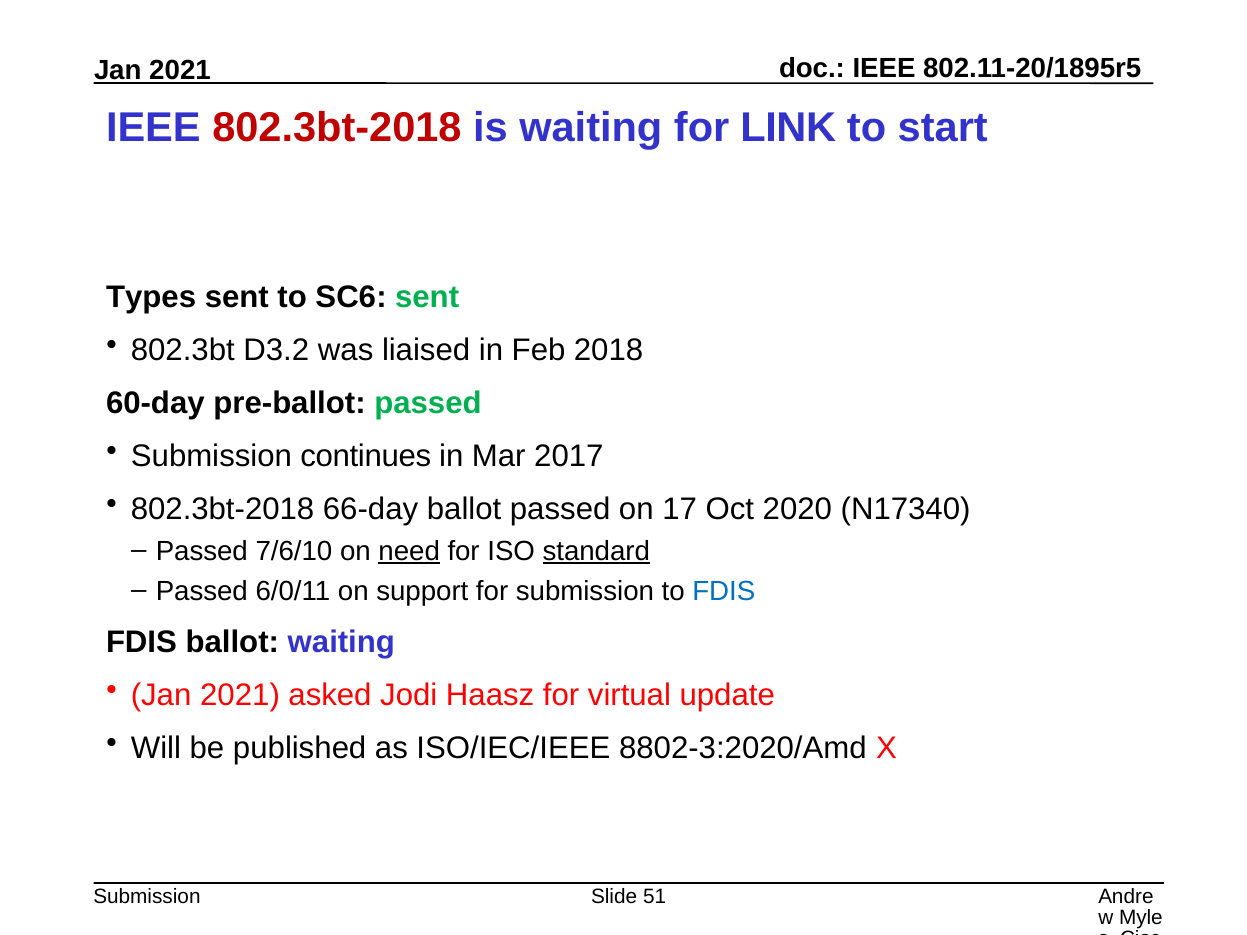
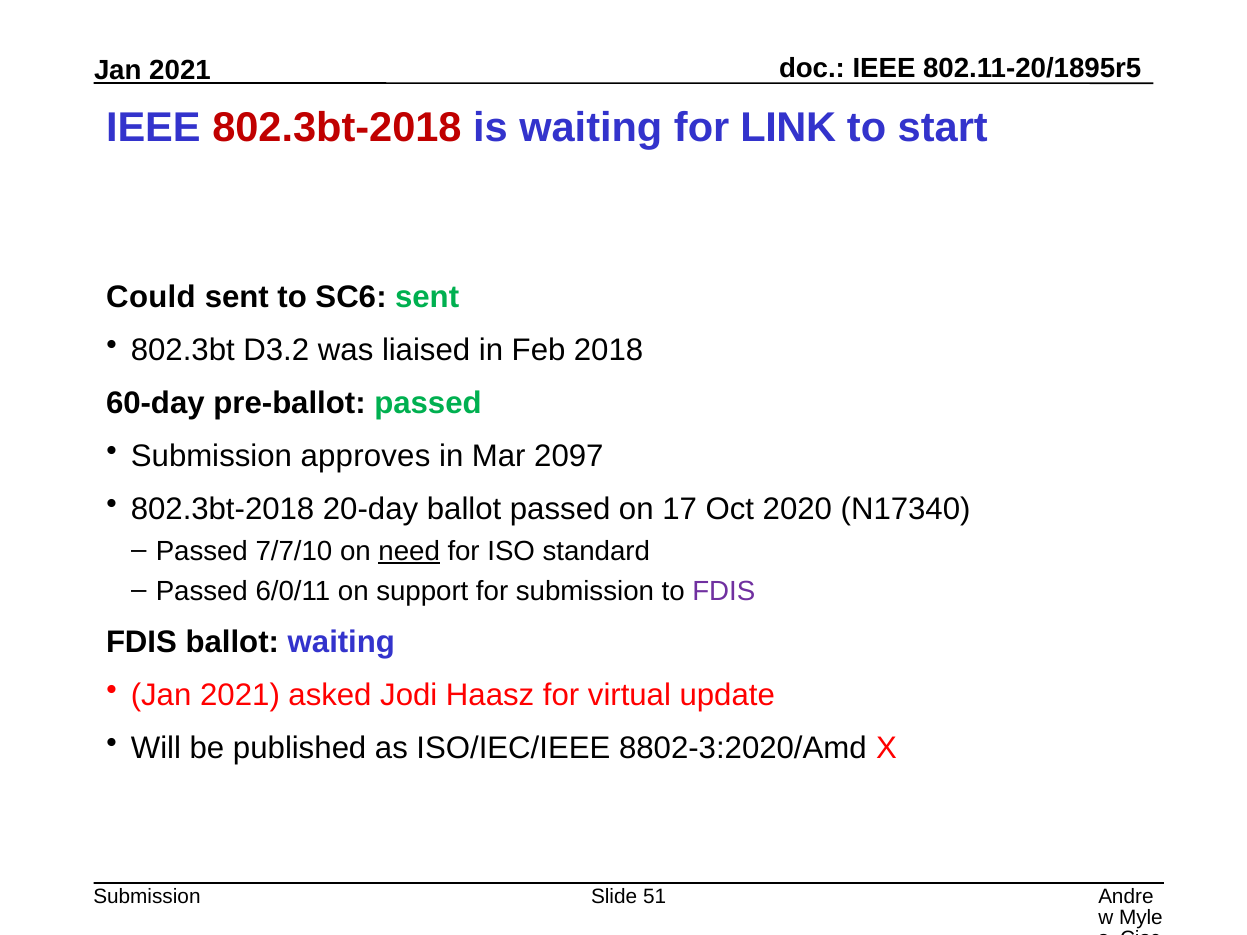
Types: Types -> Could
continues: continues -> approves
2017: 2017 -> 2097
66-day: 66-day -> 20-day
7/6/10: 7/6/10 -> 7/7/10
standard underline: present -> none
FDIS at (724, 592) colour: blue -> purple
